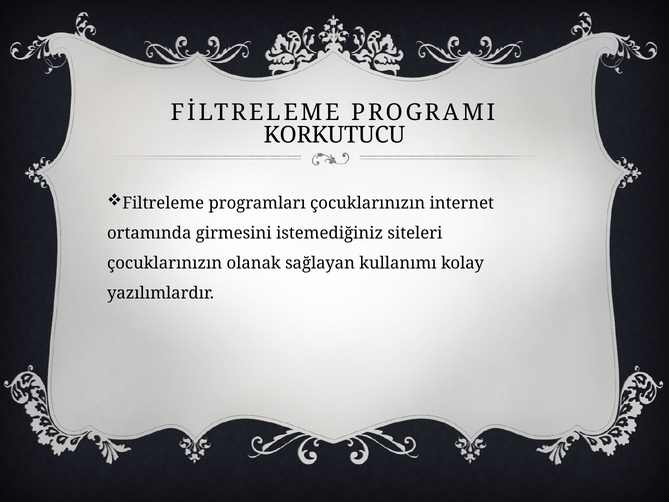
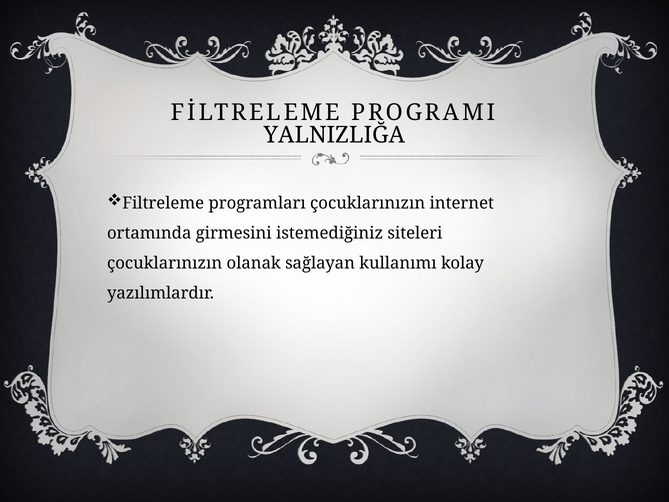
KORKUTUCU: KORKUTUCU -> YALNIZLIĞA
